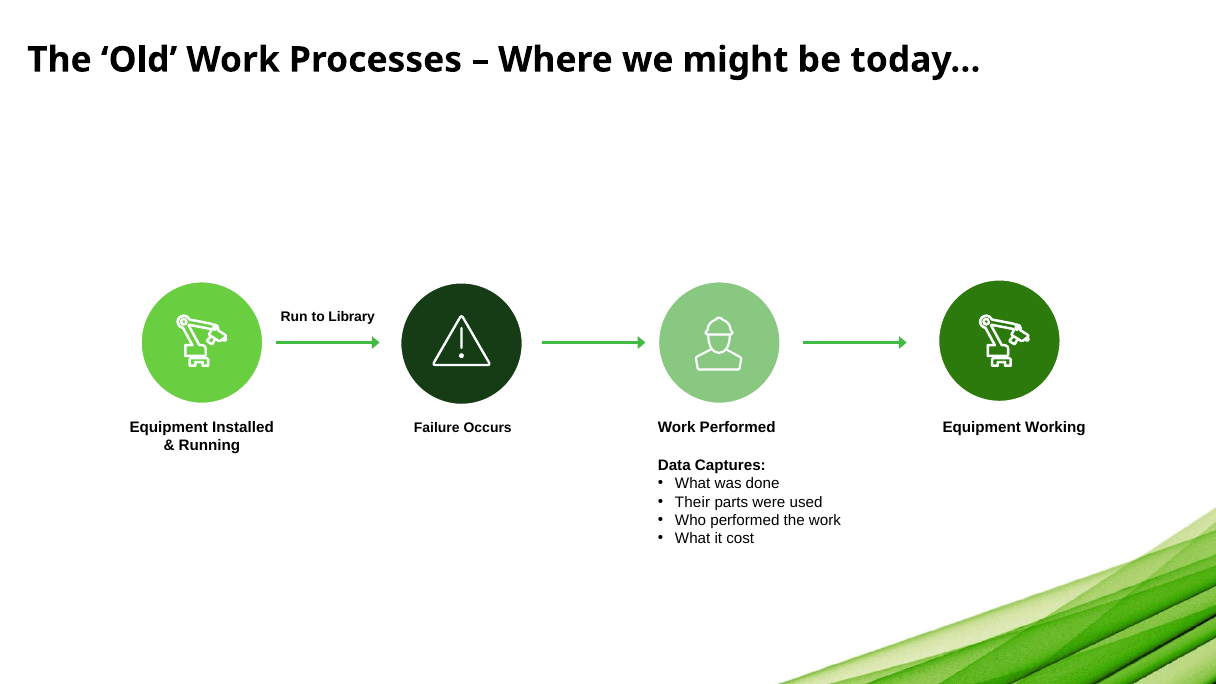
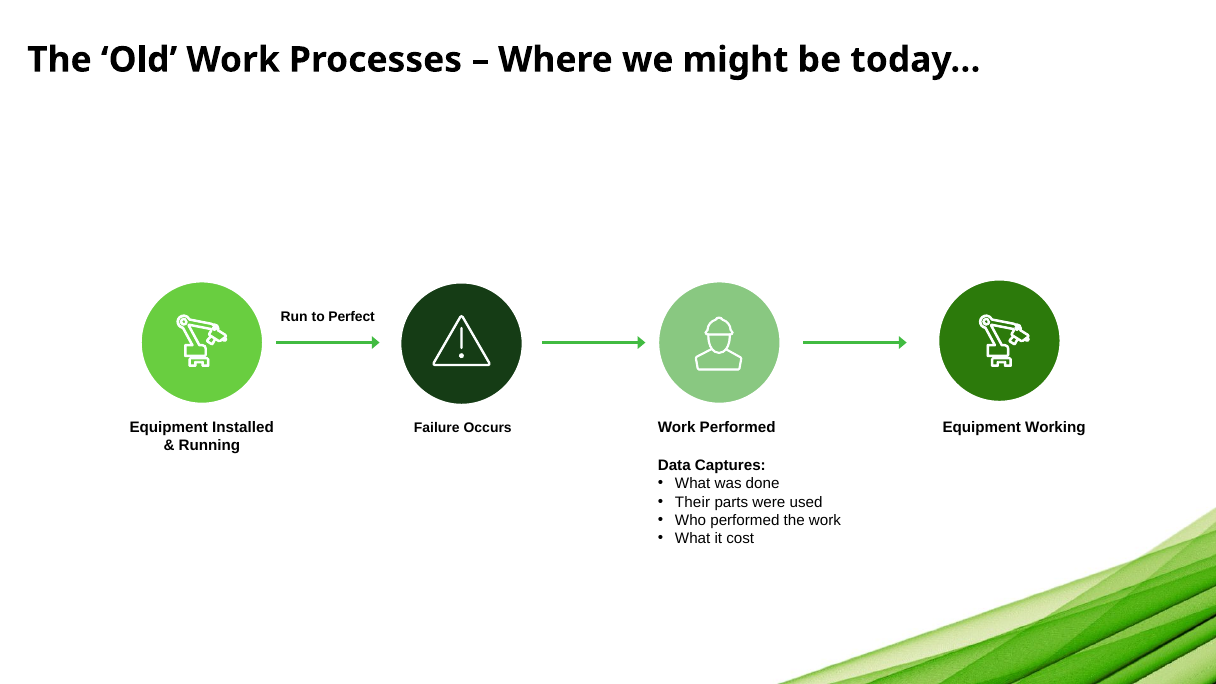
Library: Library -> Perfect
